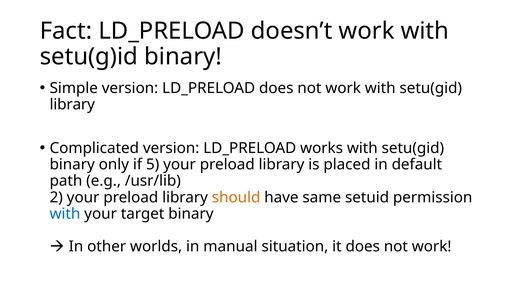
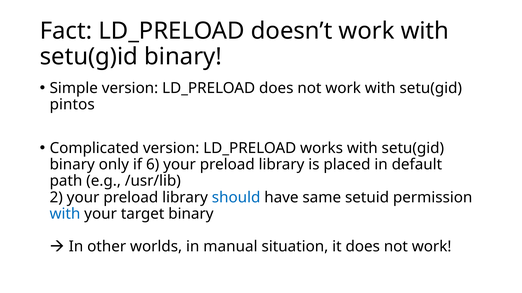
library at (72, 105): library -> pintos
5: 5 -> 6
should colour: orange -> blue
